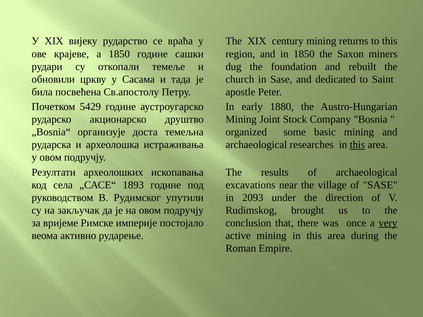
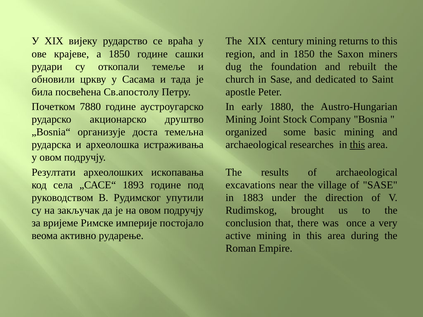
5429: 5429 -> 7880
2093: 2093 -> 1883
very underline: present -> none
